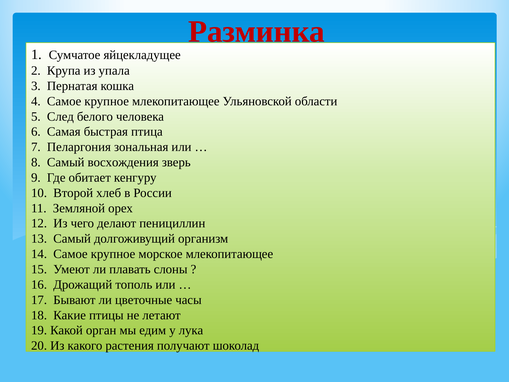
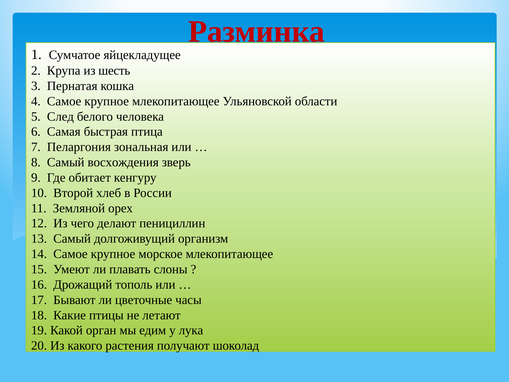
упала: упала -> шесть
